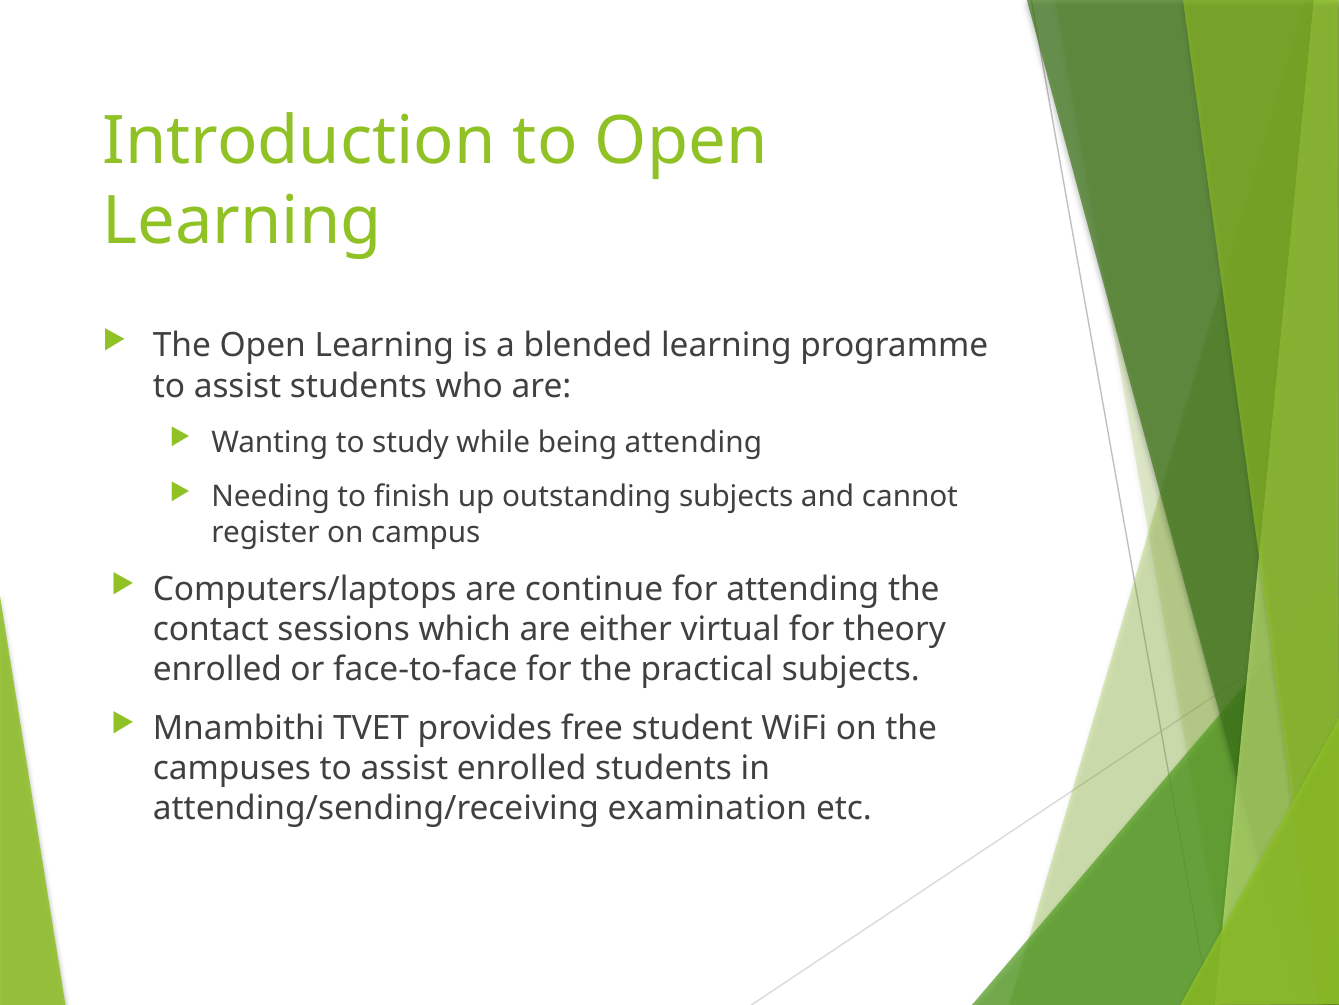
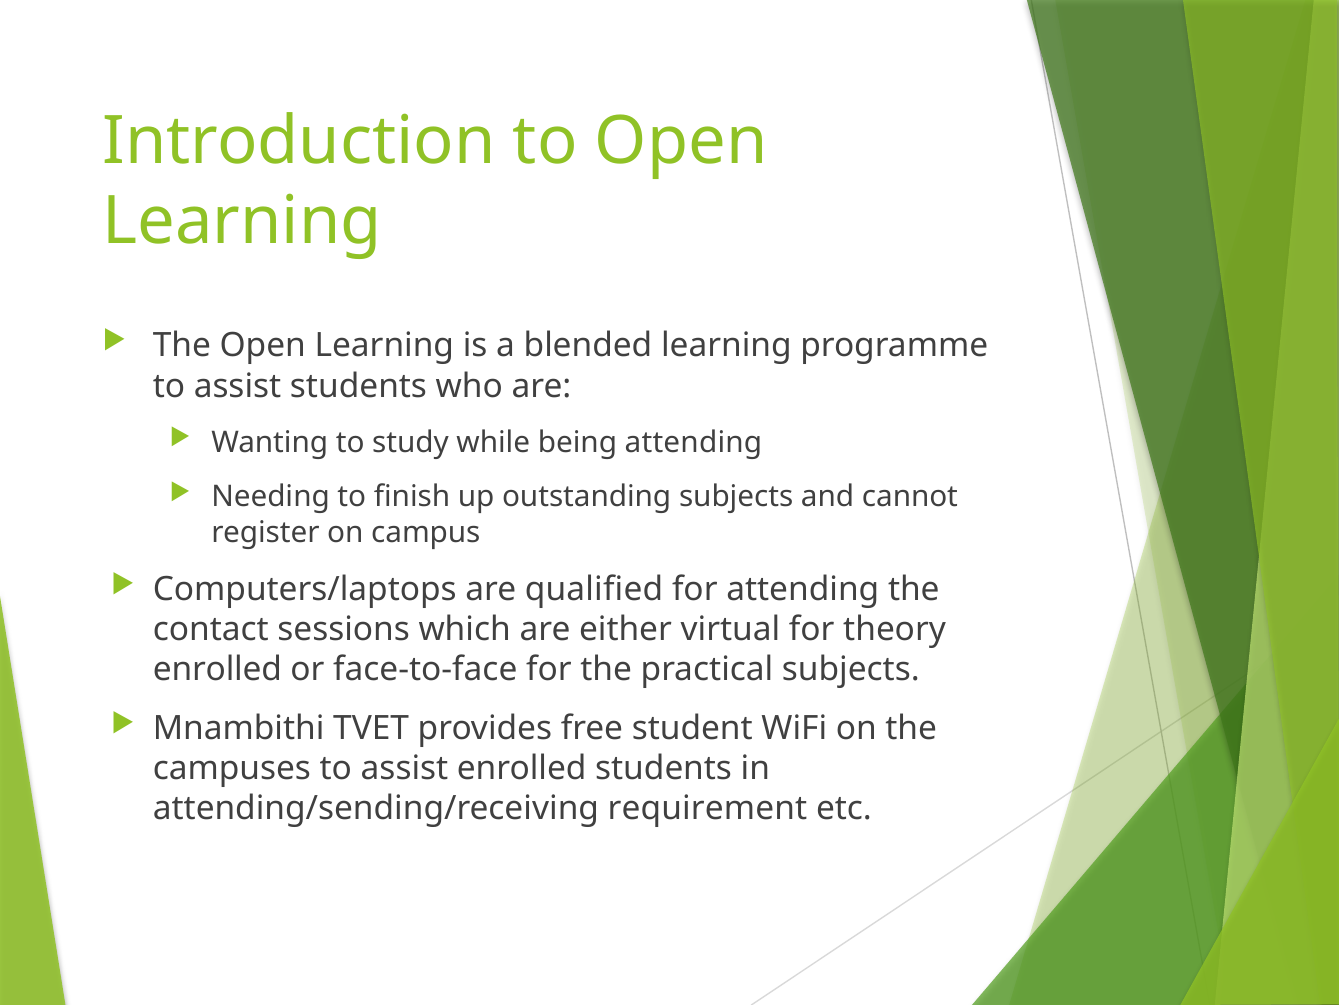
continue: continue -> qualified
examination: examination -> requirement
